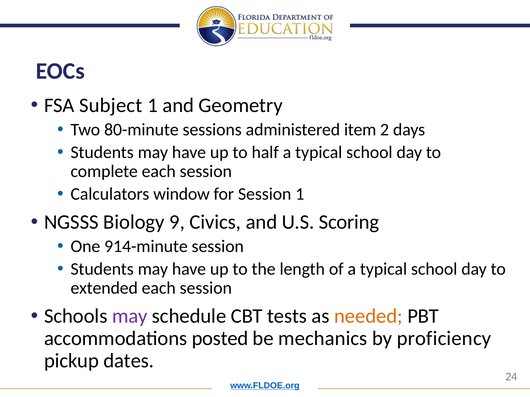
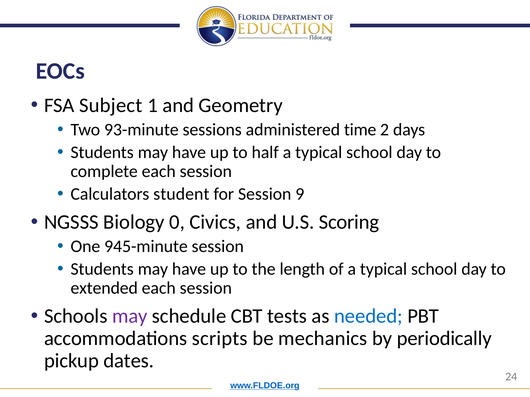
80-minute: 80-minute -> 93-minute
item: item -> time
window: window -> student
Session 1: 1 -> 9
9: 9 -> 0
914-minute: 914-minute -> 945-minute
needed colour: orange -> blue
posted: posted -> scripts
proficiency: proficiency -> periodically
